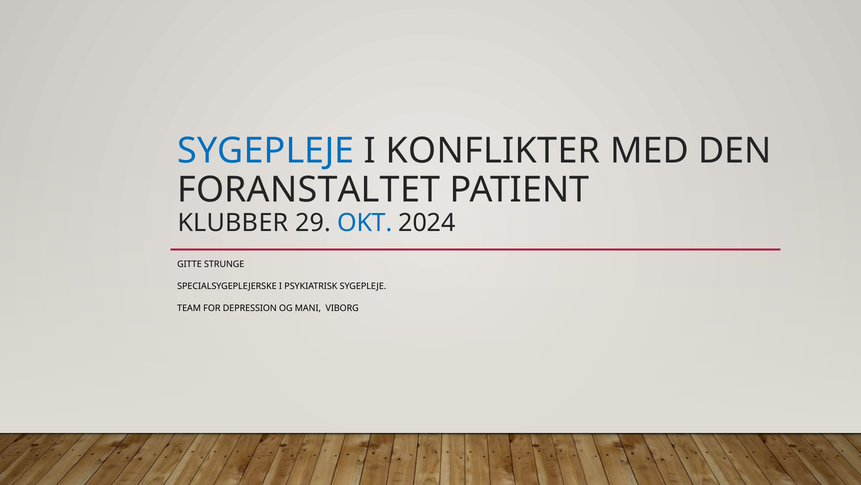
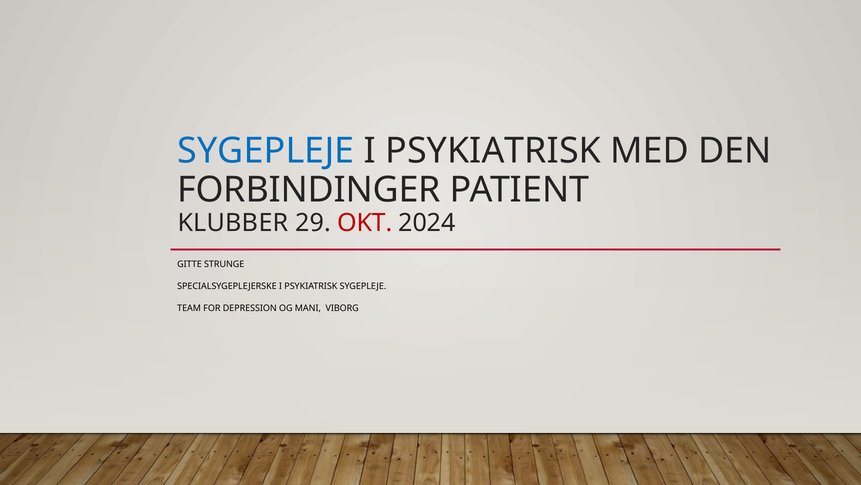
KONFLIKTER at (493, 151): KONFLIKTER -> PSYKIATRISK
FORANSTALTET: FORANSTALTET -> FORBINDINGER
OKT colour: blue -> red
